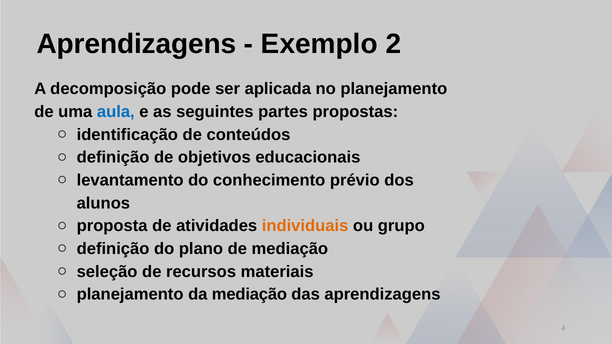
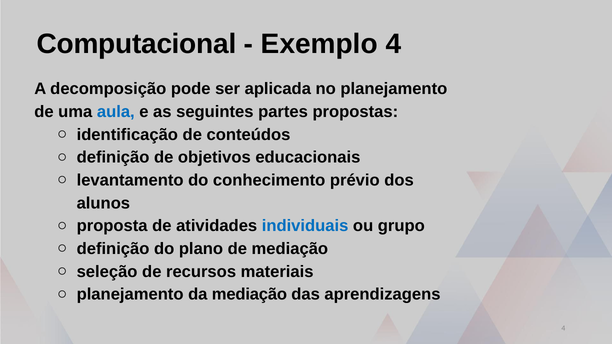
Aprendizagens at (136, 44): Aprendizagens -> Computacional
Exemplo 2: 2 -> 4
individuais colour: orange -> blue
